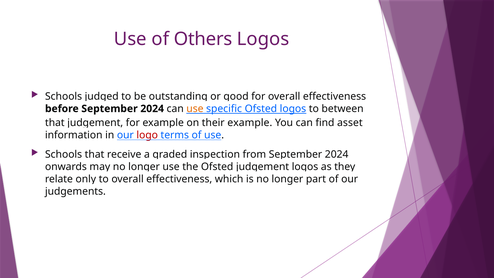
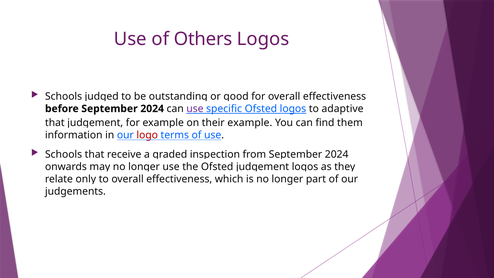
use at (195, 109) colour: orange -> purple
between: between -> adaptive
asset: asset -> them
